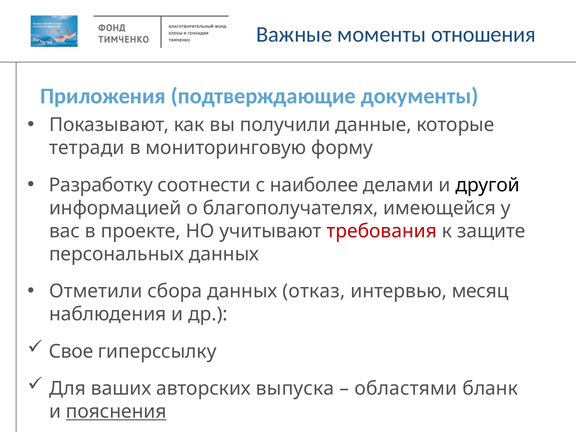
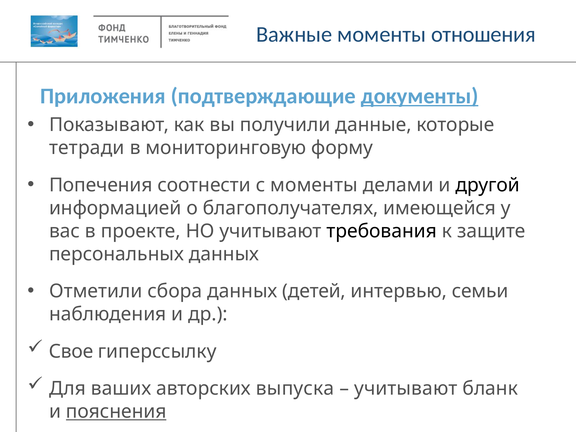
документы underline: none -> present
Разработку: Разработку -> Попечения
с наиболее: наиболее -> моменты
требования colour: red -> black
отказ: отказ -> детей
месяц: месяц -> семьи
областями at (406, 388): областями -> учитывают
